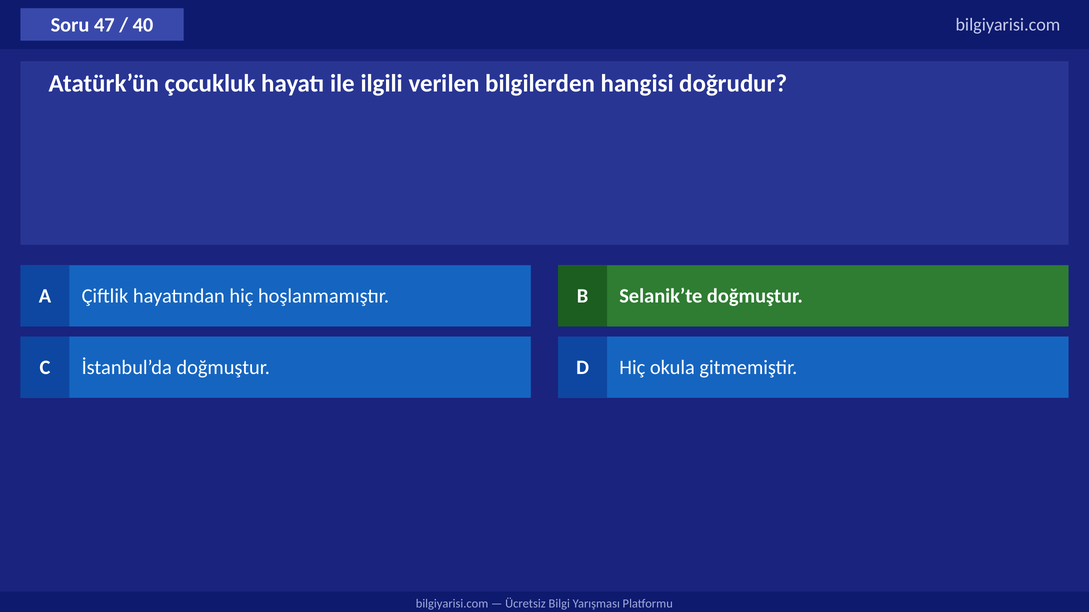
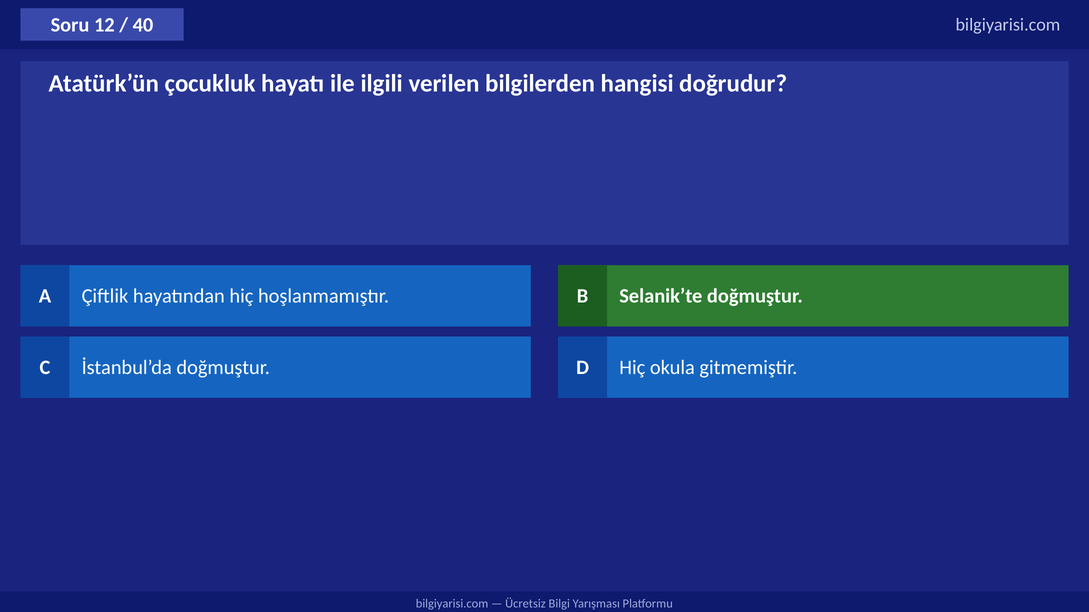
47: 47 -> 12
